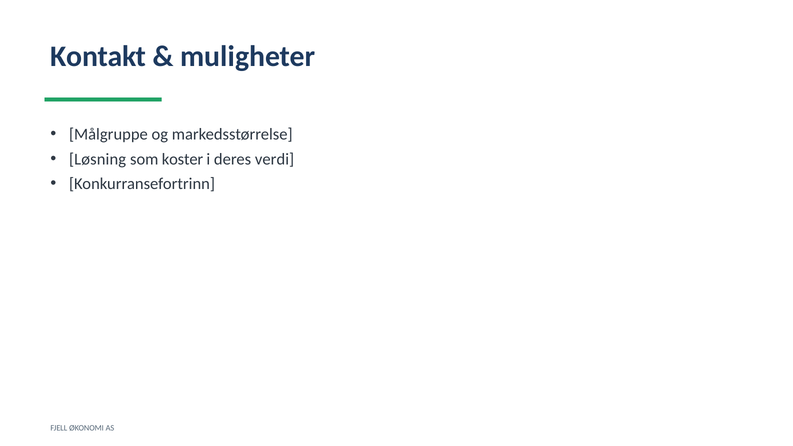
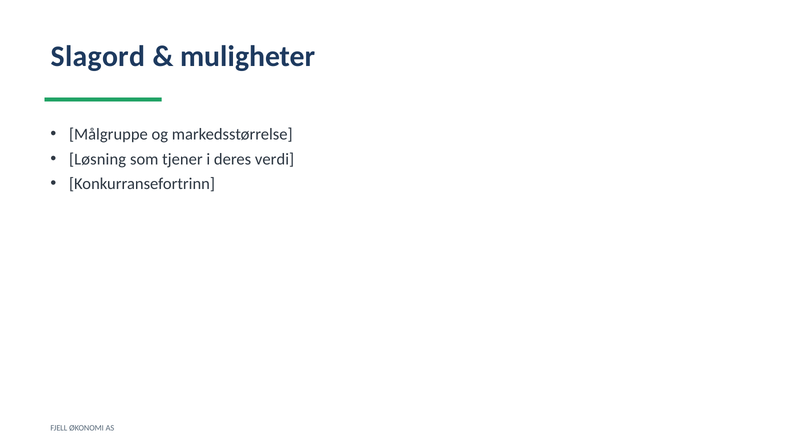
Kontakt: Kontakt -> Slagord
koster: koster -> tjener
